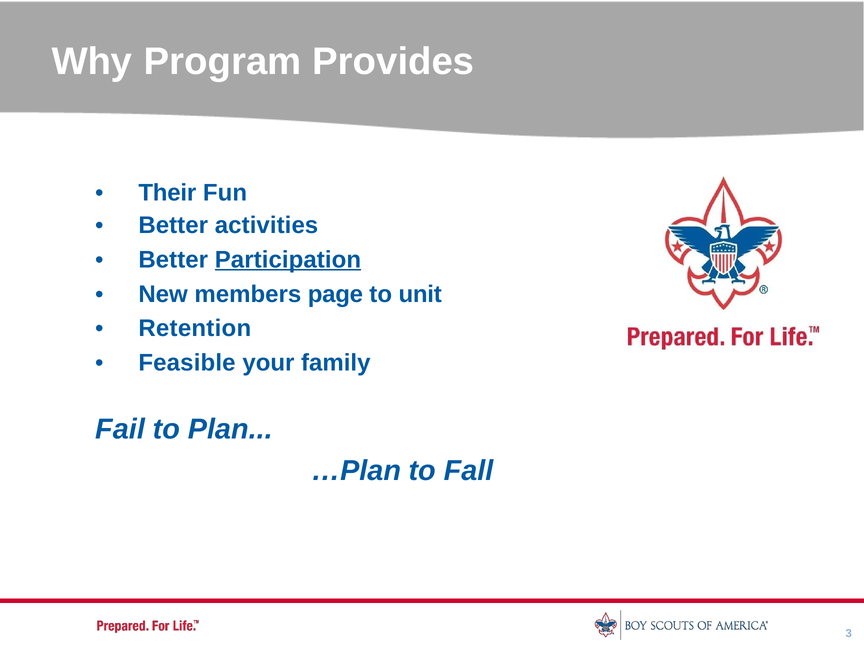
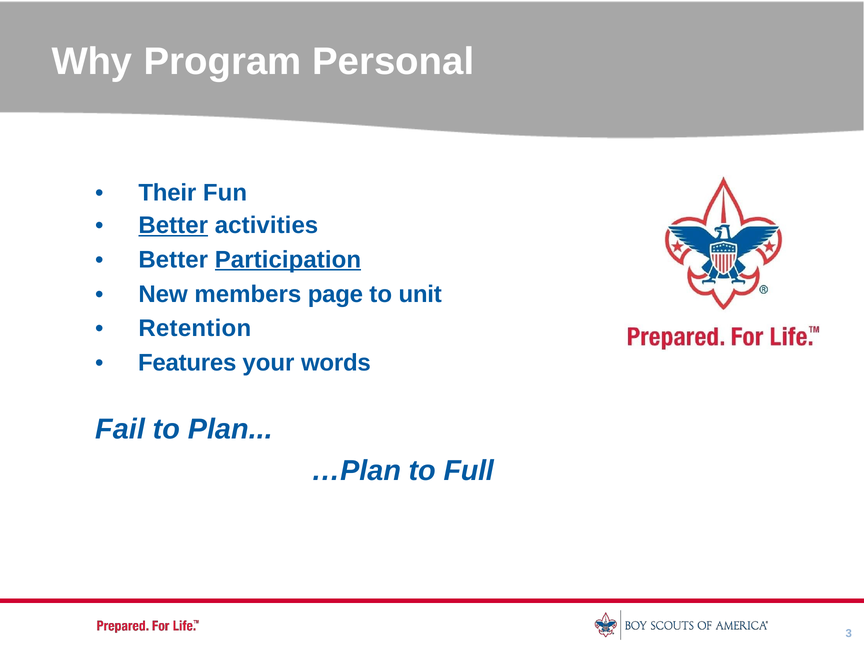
Provides: Provides -> Personal
Better at (173, 226) underline: none -> present
Feasible: Feasible -> Features
family: family -> words
Fall: Fall -> Full
